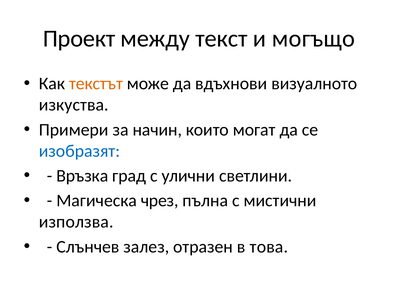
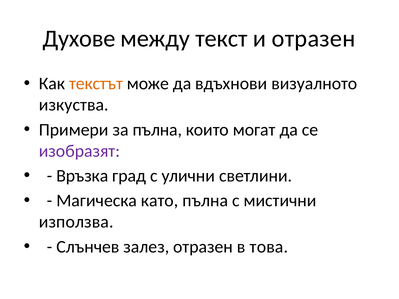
Проект: Проект -> Духове
и могъщо: могъщо -> отразен
за начин: начин -> пълна
изобразят colour: blue -> purple
чрез: чрез -> като
